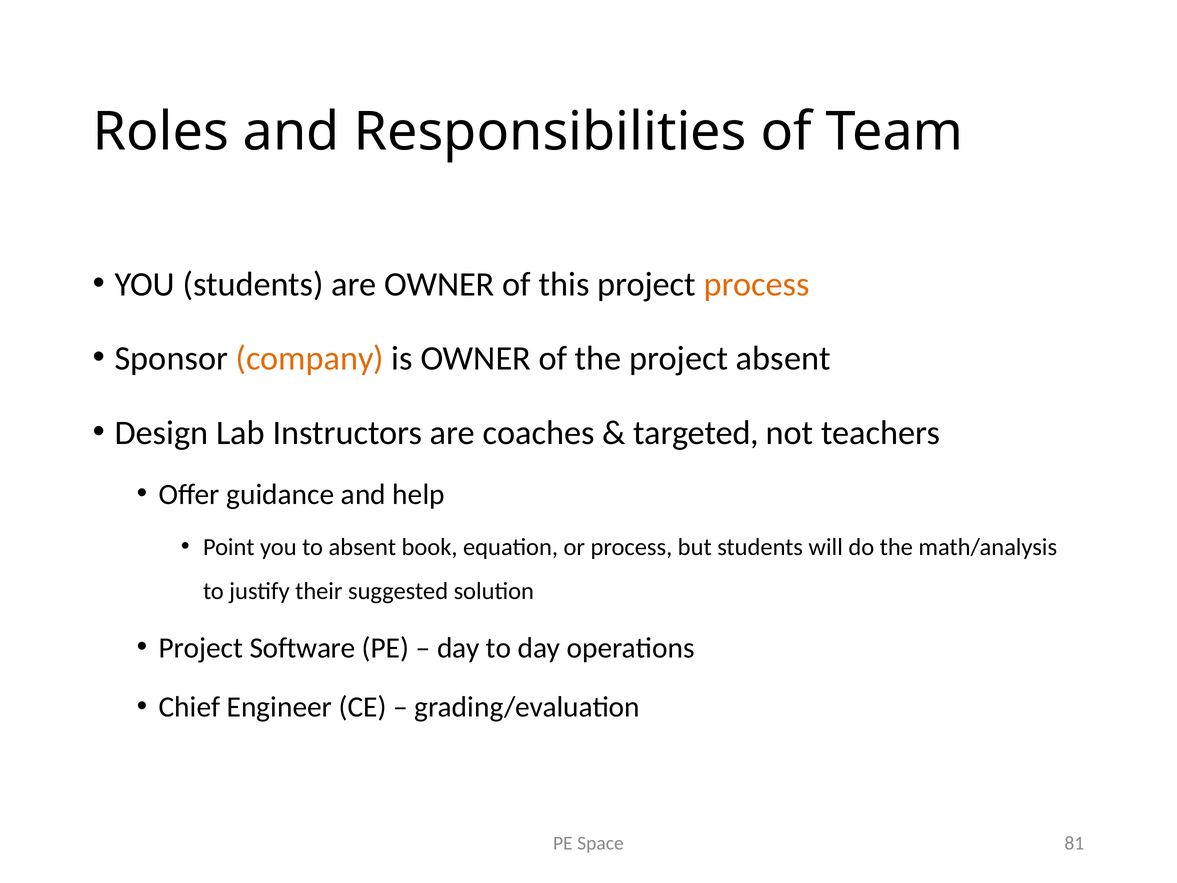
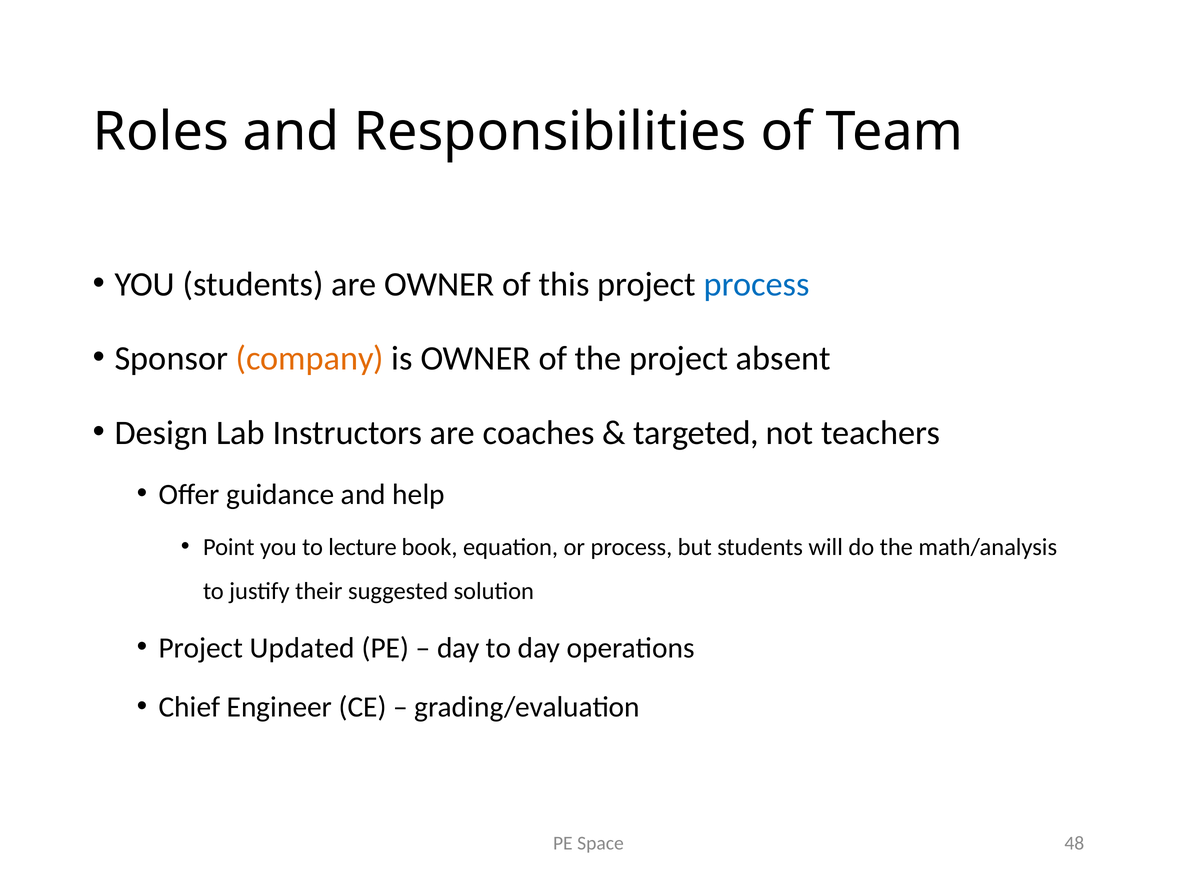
process at (757, 284) colour: orange -> blue
to absent: absent -> lecture
Software: Software -> Updated
81: 81 -> 48
